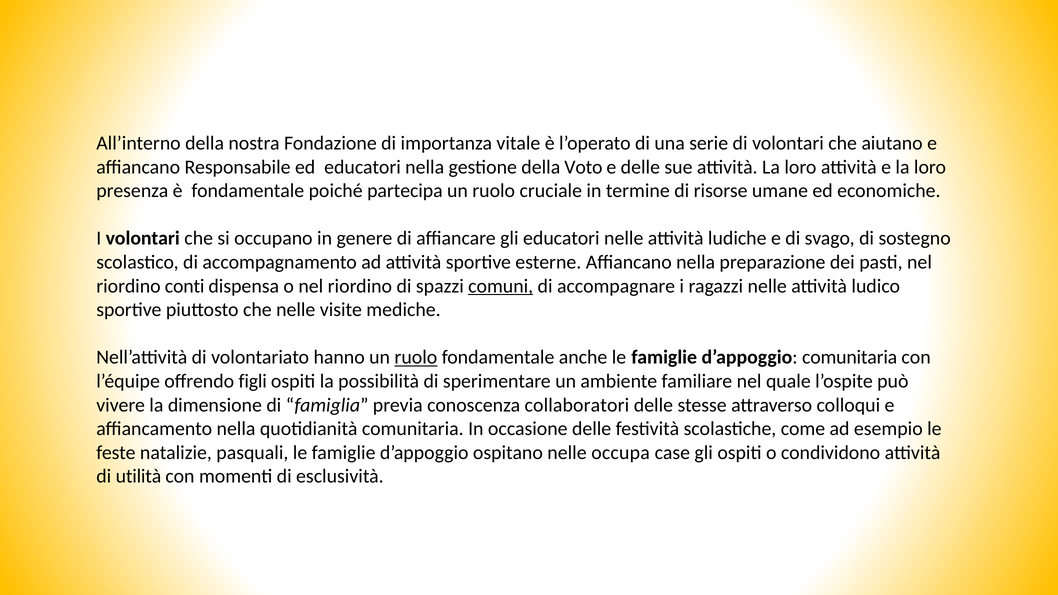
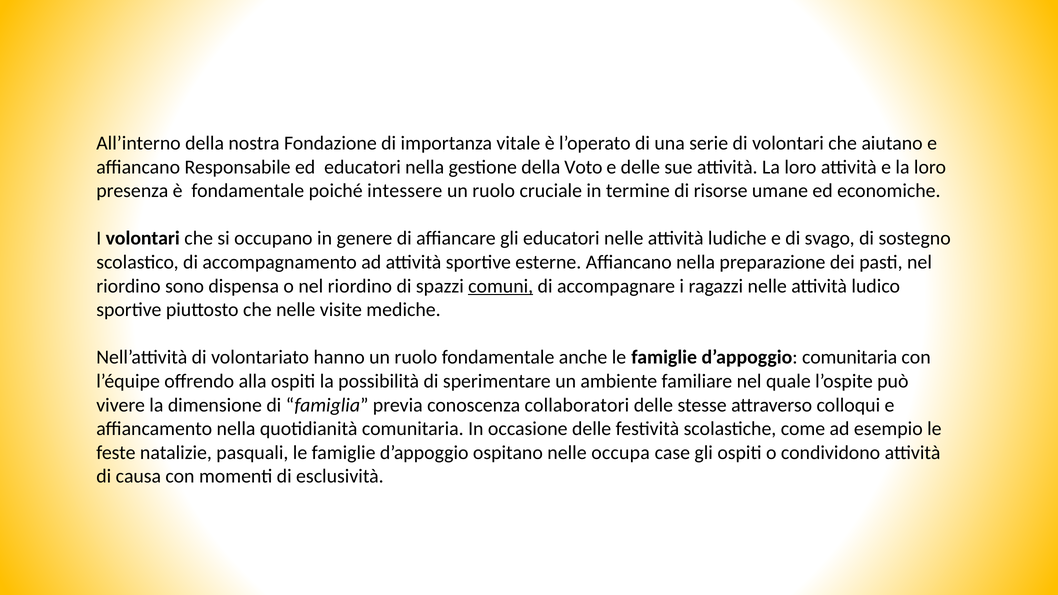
partecipa: partecipa -> intessere
conti: conti -> sono
ruolo at (416, 357) underline: present -> none
figli: figli -> alla
utilità: utilità -> causa
